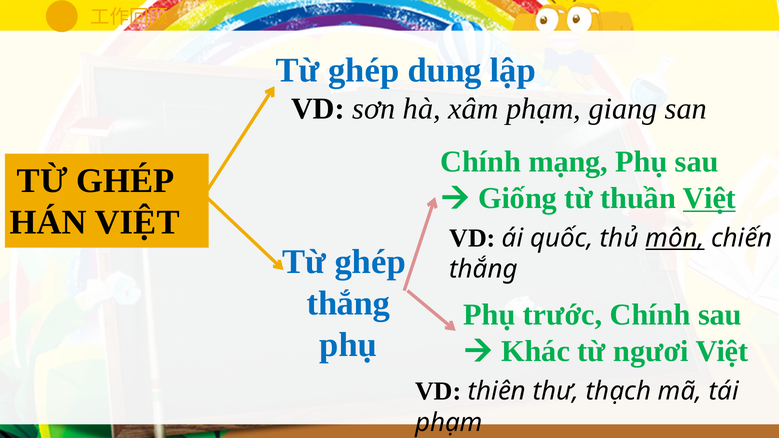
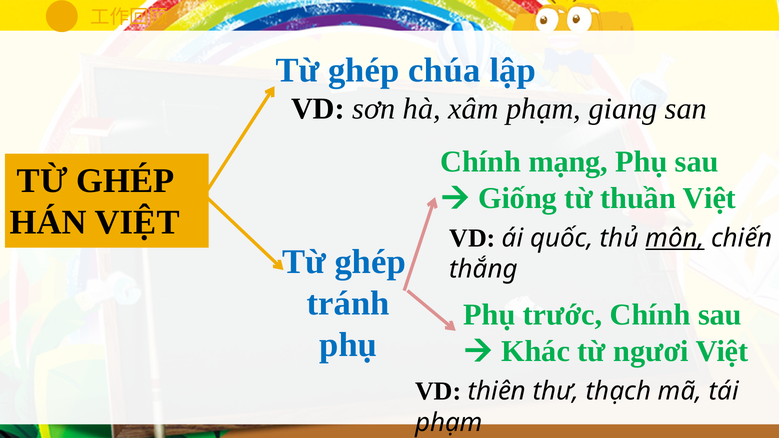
dung: dung -> chúa
Việt at (709, 198) underline: present -> none
thắng at (348, 304): thắng -> tránh
